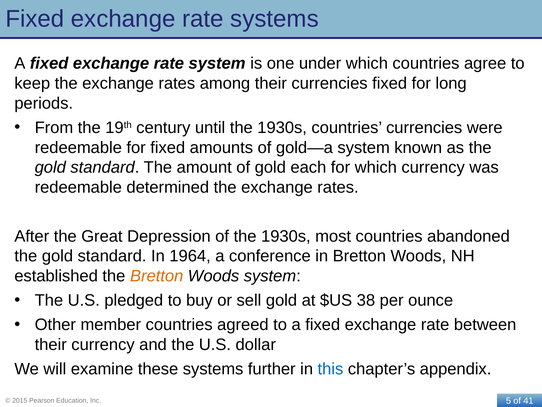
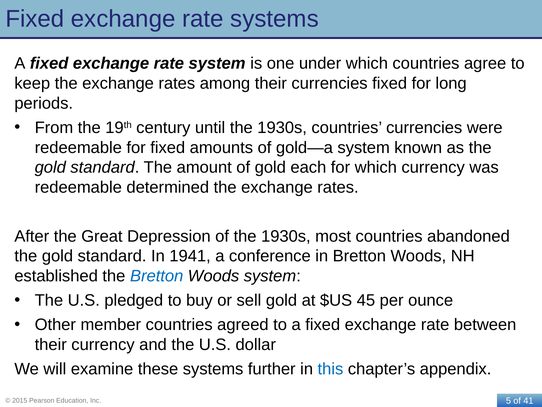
1964: 1964 -> 1941
Bretton at (157, 276) colour: orange -> blue
38: 38 -> 45
